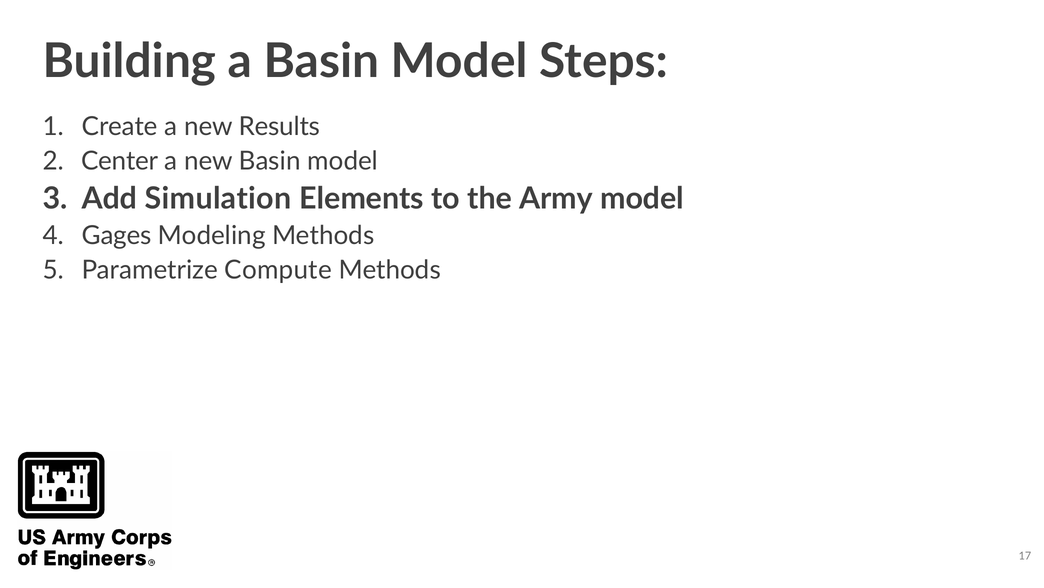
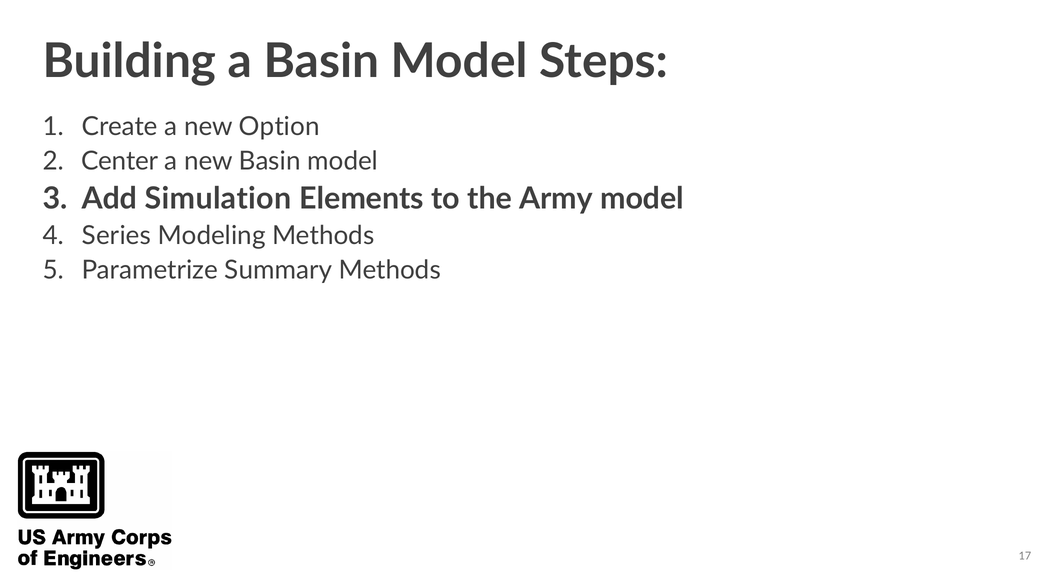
Results: Results -> Option
Gages: Gages -> Series
Compute: Compute -> Summary
